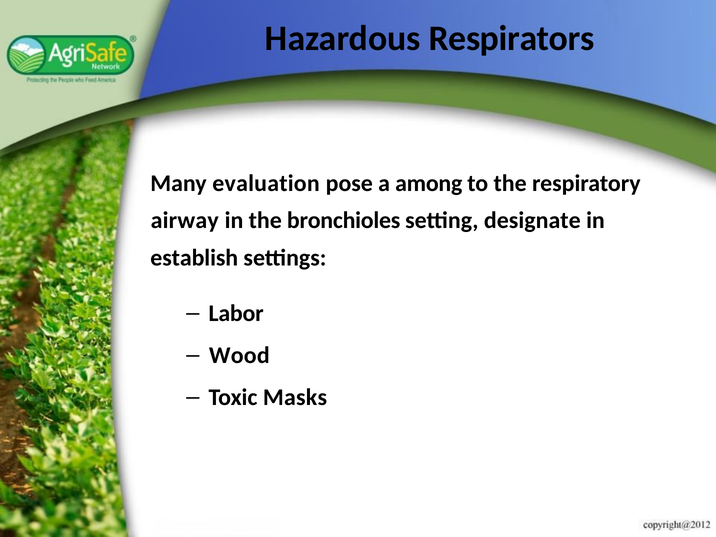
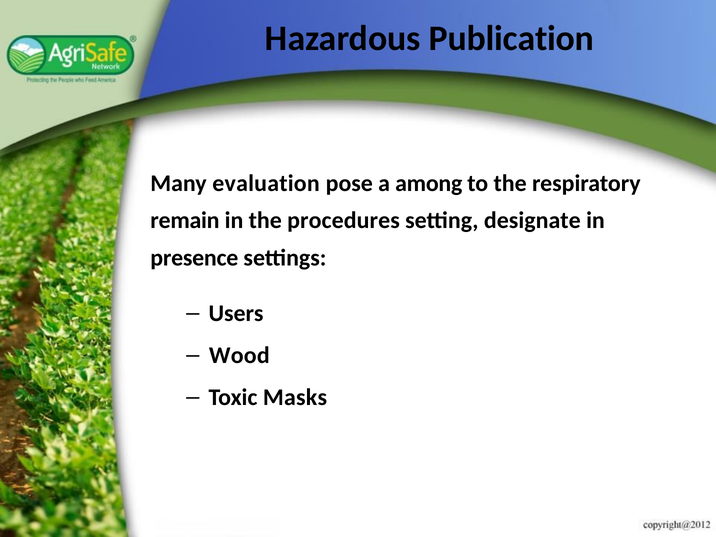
Respirators: Respirators -> Publication
airway: airway -> remain
bronchioles: bronchioles -> procedures
establish: establish -> presence
Labor: Labor -> Users
